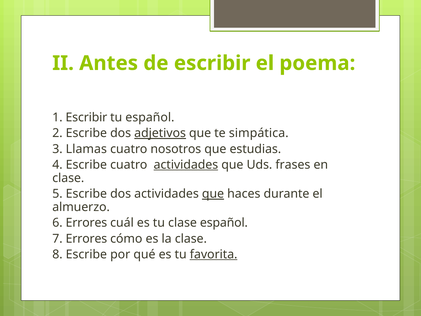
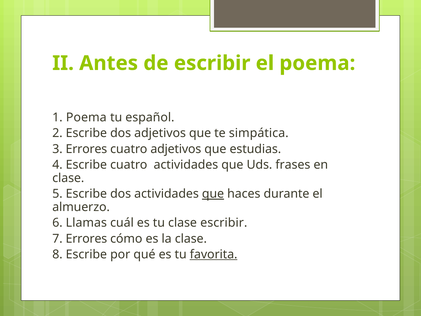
1 Escribir: Escribir -> Poema
adjetivos at (160, 133) underline: present -> none
3 Llamas: Llamas -> Errores
cuatro nosotros: nosotros -> adjetivos
actividades at (186, 165) underline: present -> none
6 Errores: Errores -> Llamas
clase español: español -> escribir
